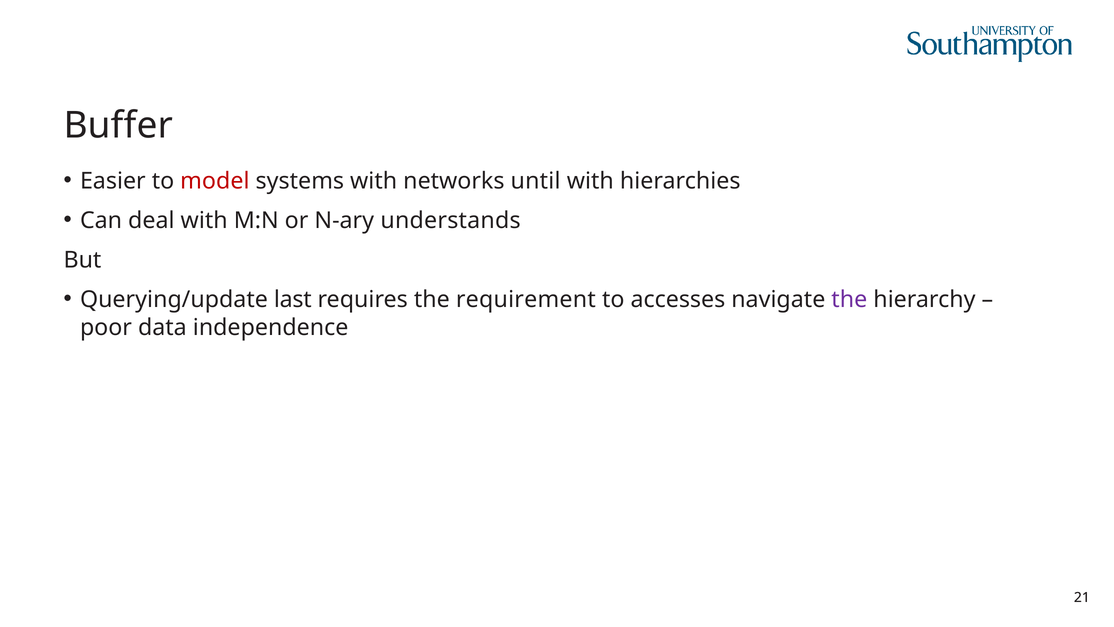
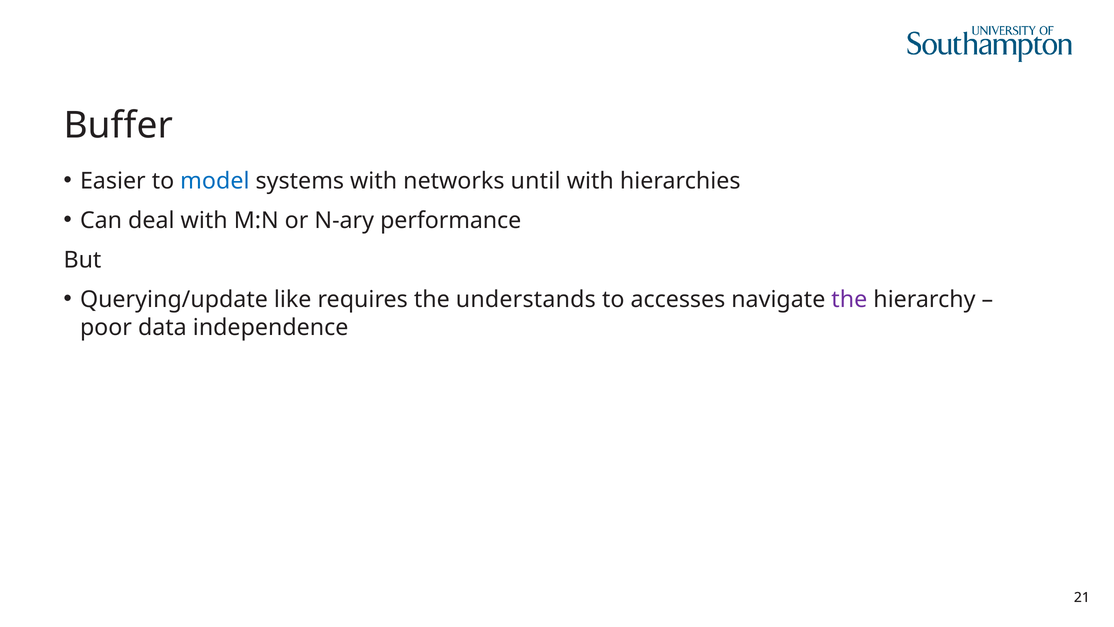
model colour: red -> blue
understands: understands -> performance
last: last -> like
requirement: requirement -> understands
